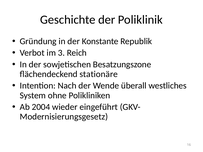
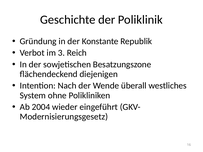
stationäre: stationäre -> diejenigen
